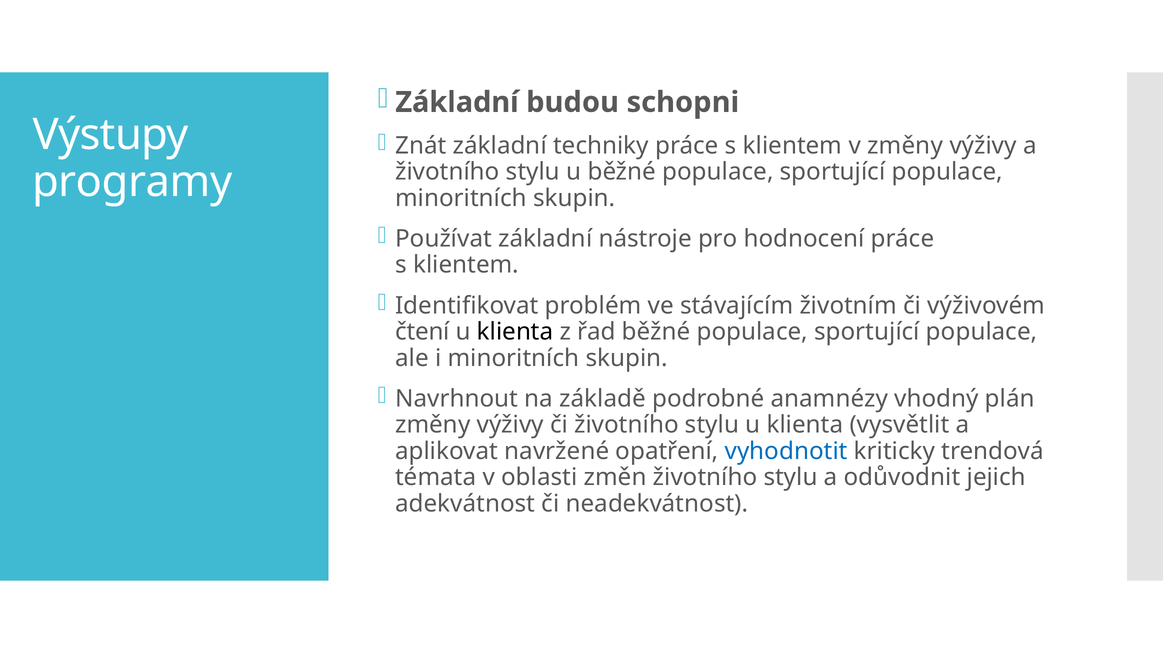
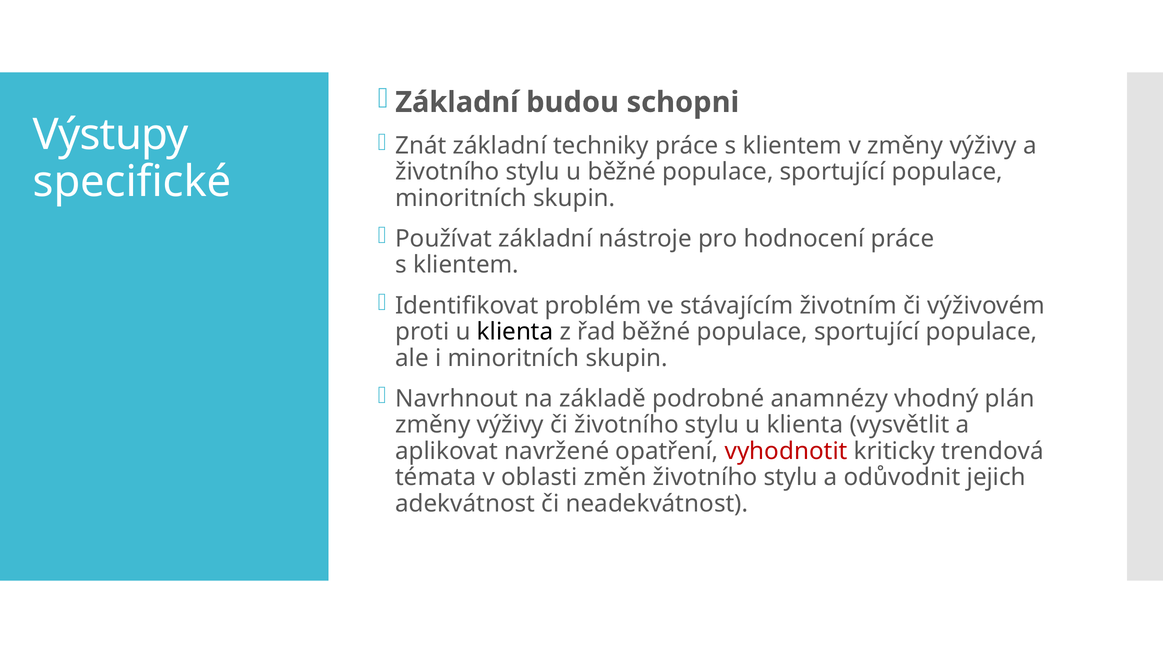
programy: programy -> specifické
čtení: čtení -> proti
vyhodnotit colour: blue -> red
